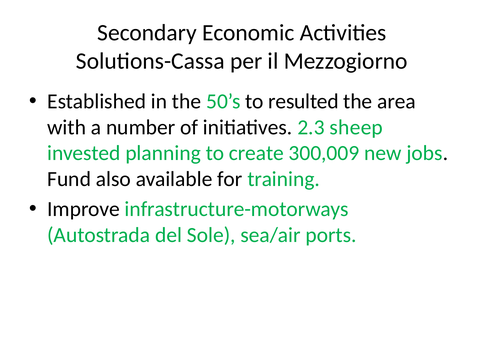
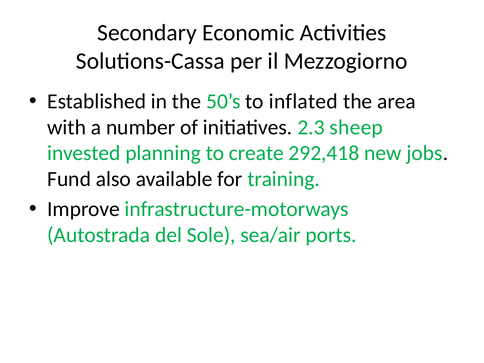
resulted: resulted -> inflated
300,009: 300,009 -> 292,418
